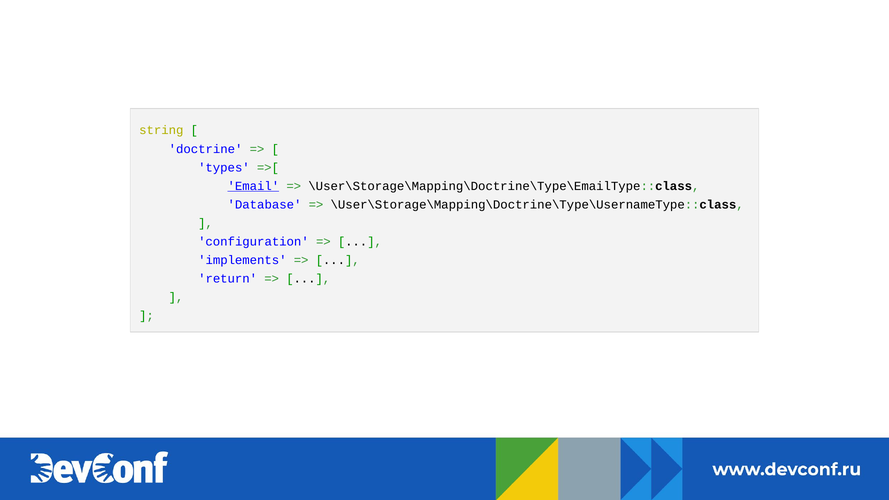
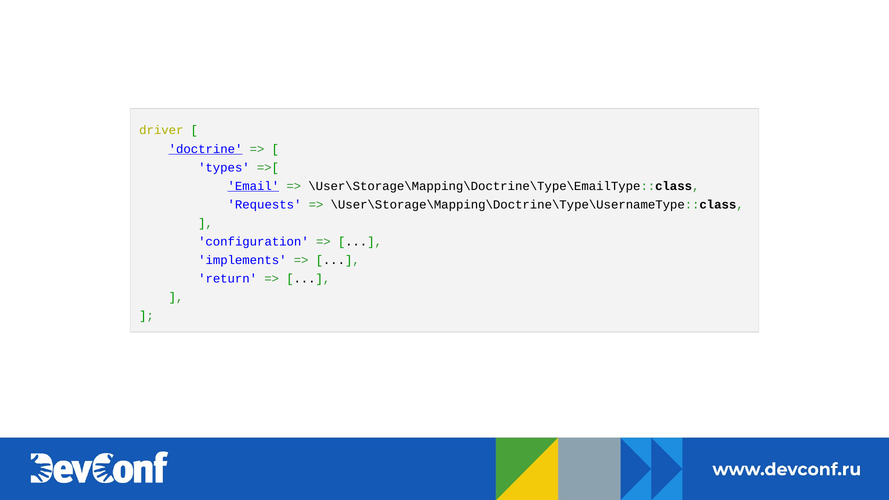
string: string -> driver
doctrine underline: none -> present
Database: Database -> Requests
